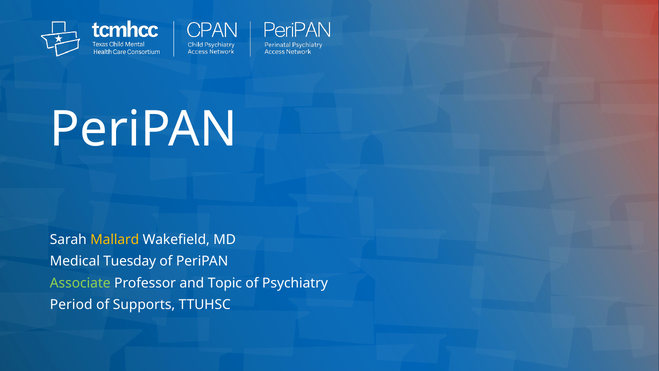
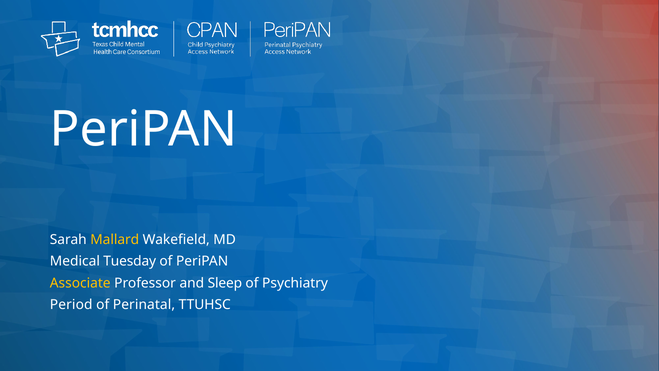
Associate colour: light green -> yellow
Topic: Topic -> Sleep
Supports: Supports -> Perinatal
